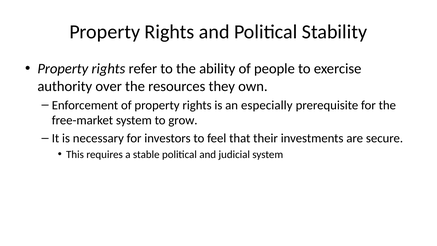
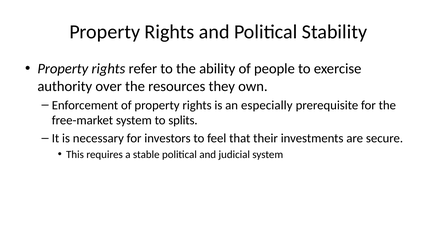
grow: grow -> splits
